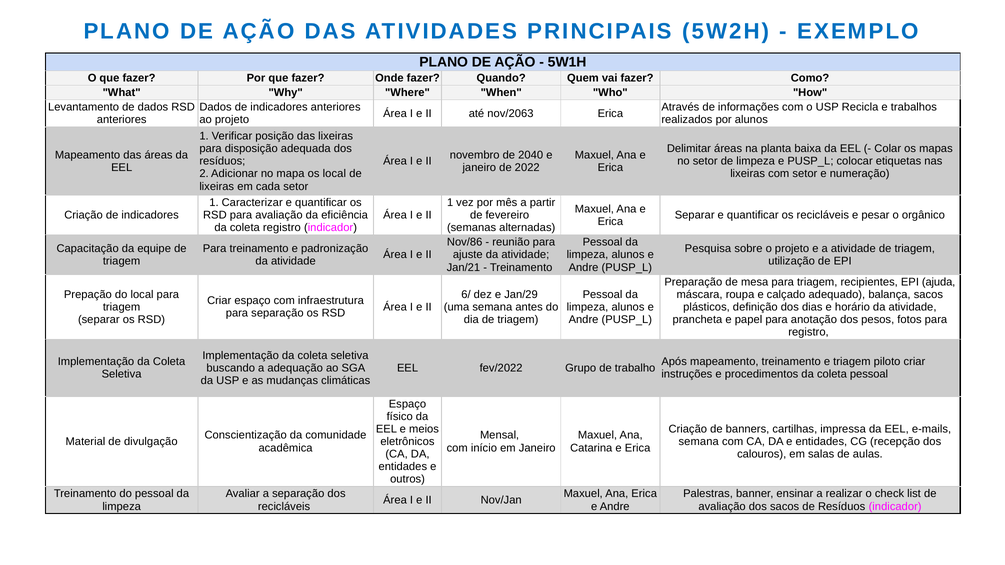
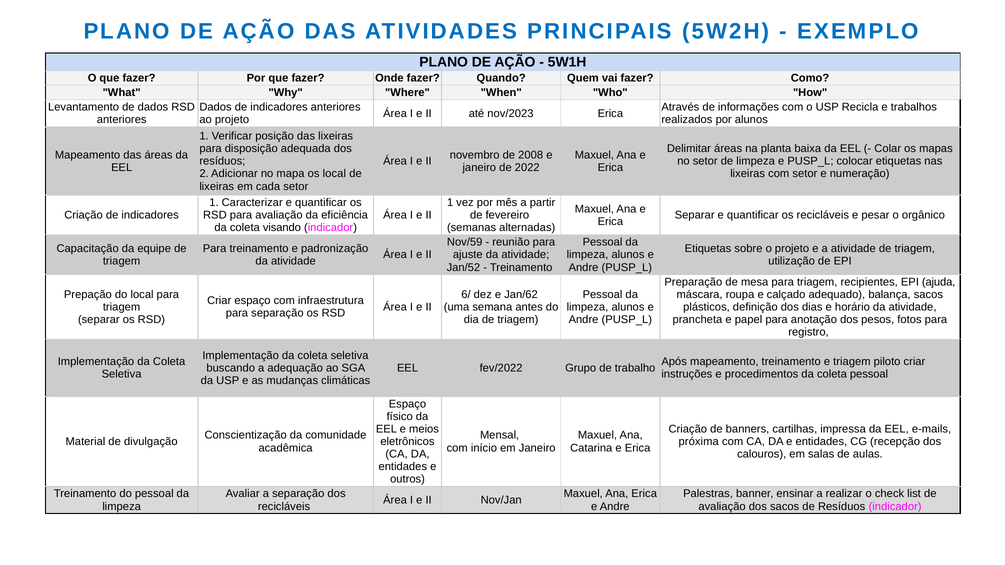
nov/2063: nov/2063 -> nov/2023
2040: 2040 -> 2008
coleta registro: registro -> visando
Nov/86: Nov/86 -> Nov/59
Pesquisa at (708, 249): Pesquisa -> Etiquetas
Jan/21: Jan/21 -> Jan/52
Jan/29: Jan/29 -> Jan/62
semana at (699, 442): semana -> próxima
